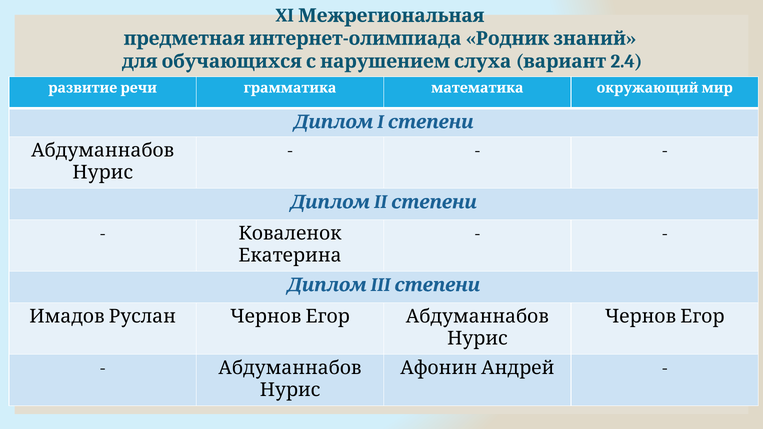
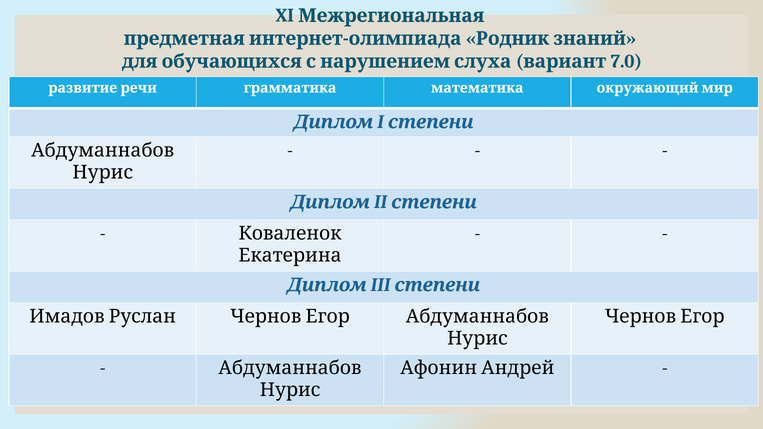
2.4: 2.4 -> 7.0
